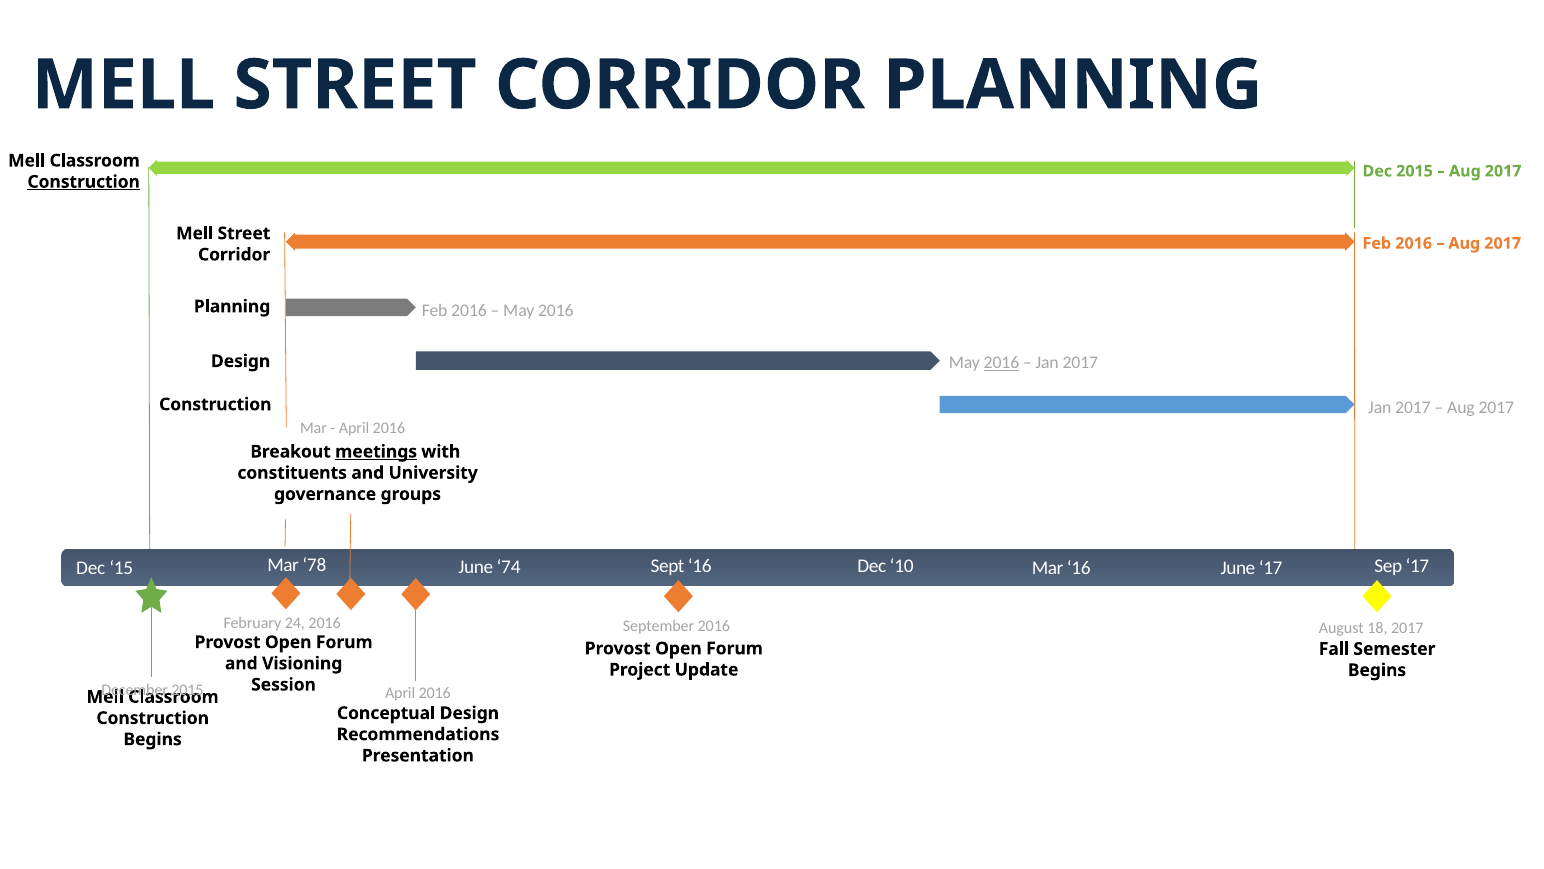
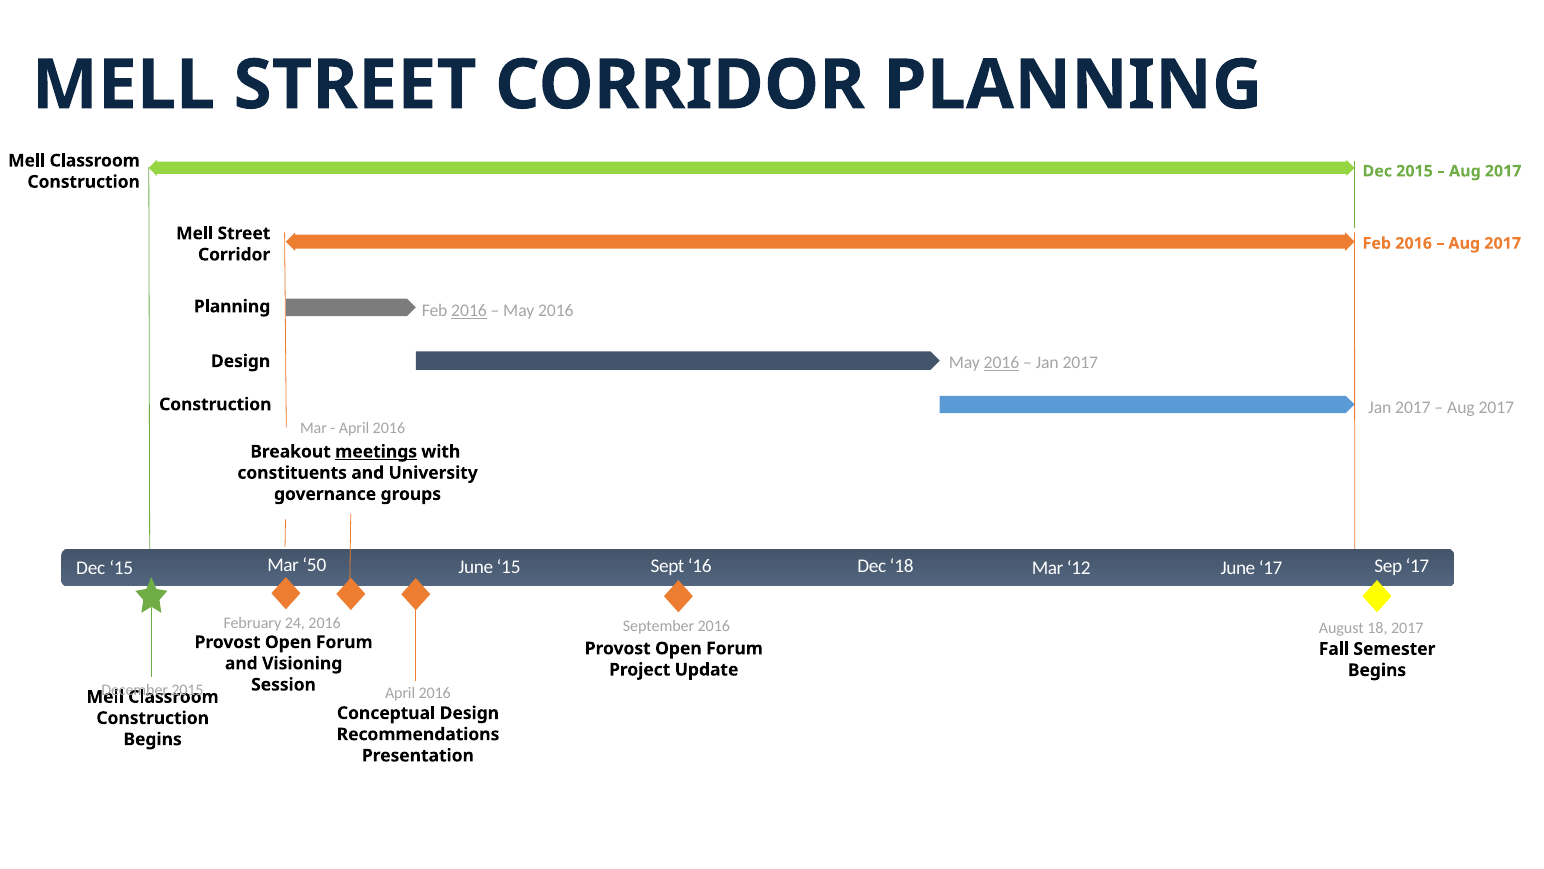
Construction at (84, 182) underline: present -> none
2016 at (469, 310) underline: none -> present
78: 78 -> 50
June 74: 74 -> 15
Dec 10: 10 -> 18
Mar 16: 16 -> 12
